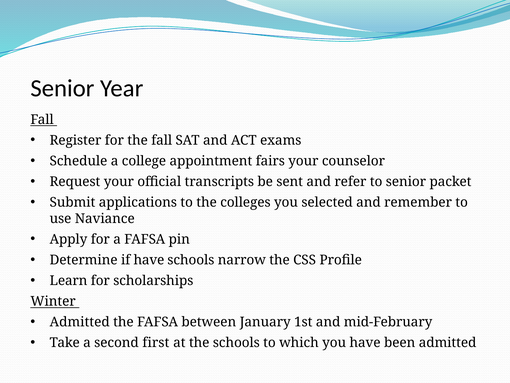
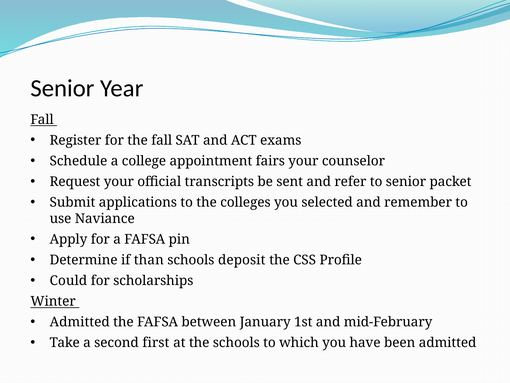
if have: have -> than
narrow: narrow -> deposit
Learn: Learn -> Could
